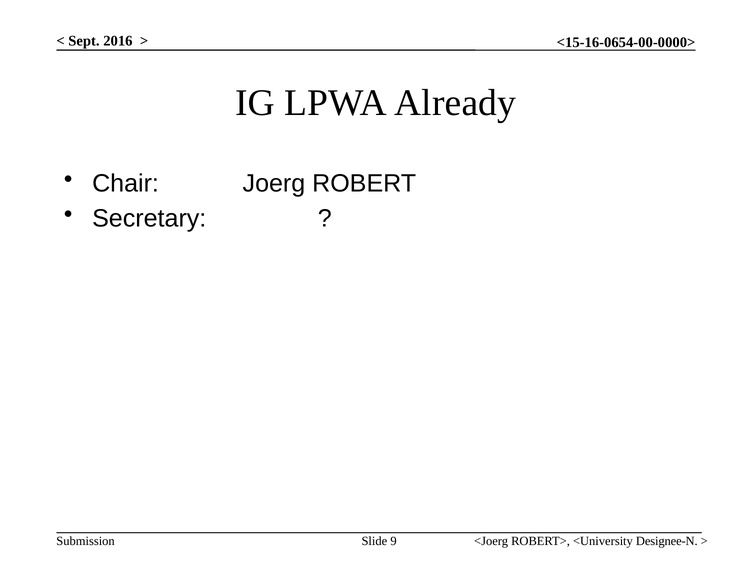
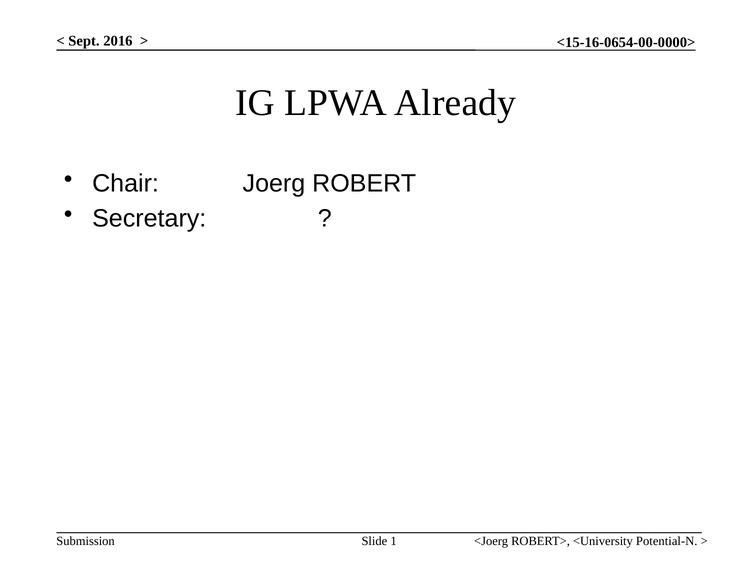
Designee-N: Designee-N -> Potential-N
9: 9 -> 1
